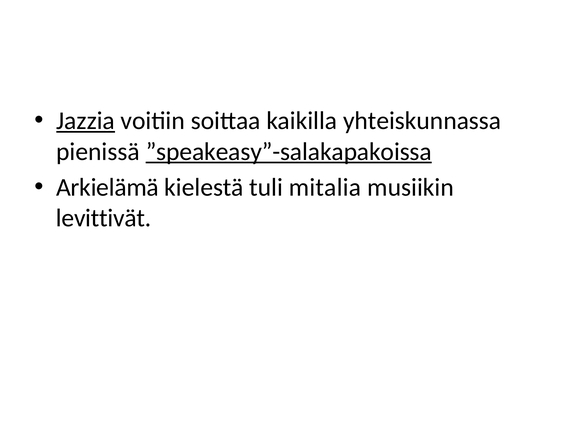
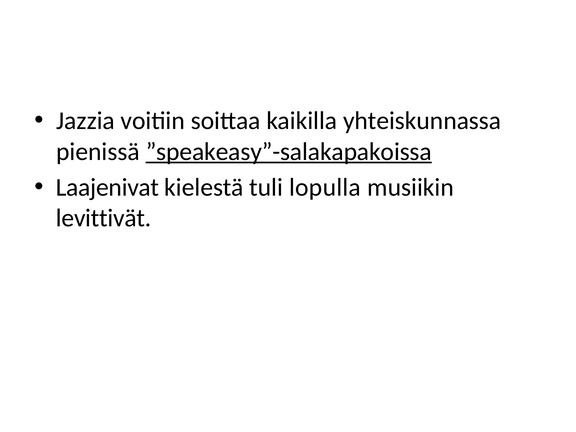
Jazzia underline: present -> none
Arkielämä: Arkielämä -> Laajenivat
mitalia: mitalia -> lopulla
